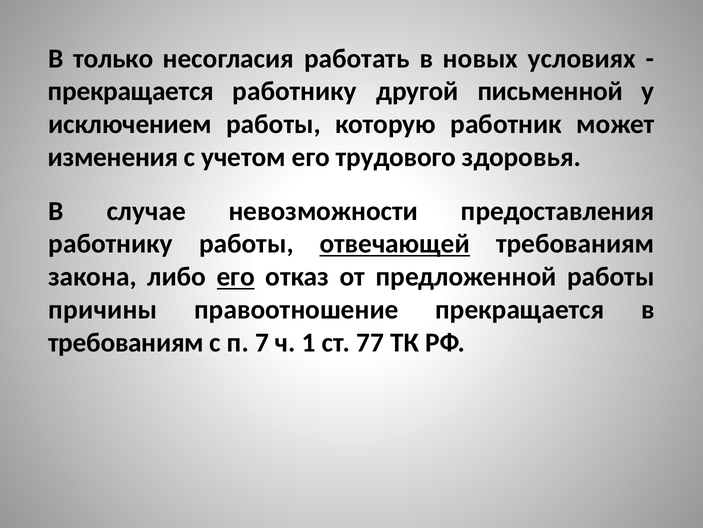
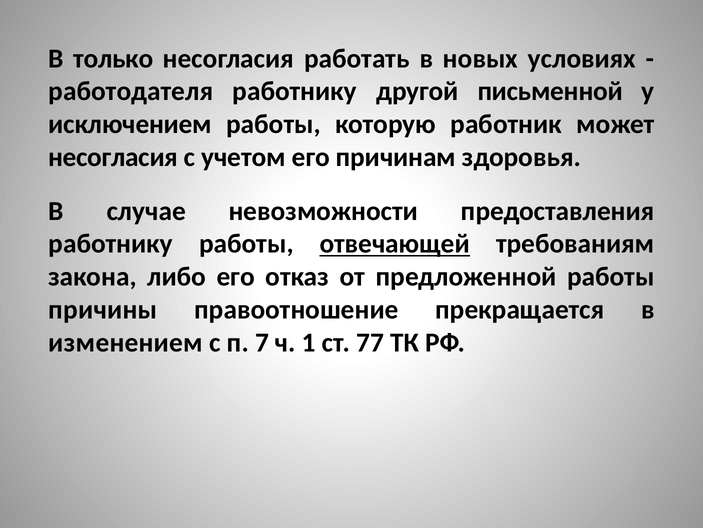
прекращается at (131, 91): прекращается -> работодателя
изменения at (113, 157): изменения -> несогласия
трудового: трудового -> причинам
его at (236, 276) underline: present -> none
требованиям at (126, 342): требованиям -> изменением
